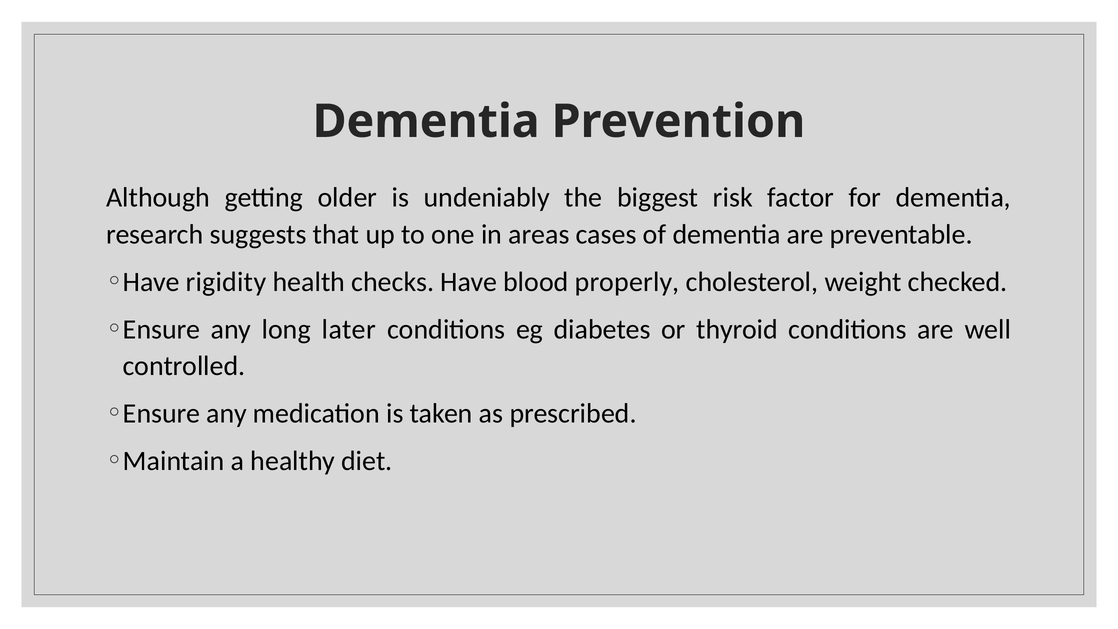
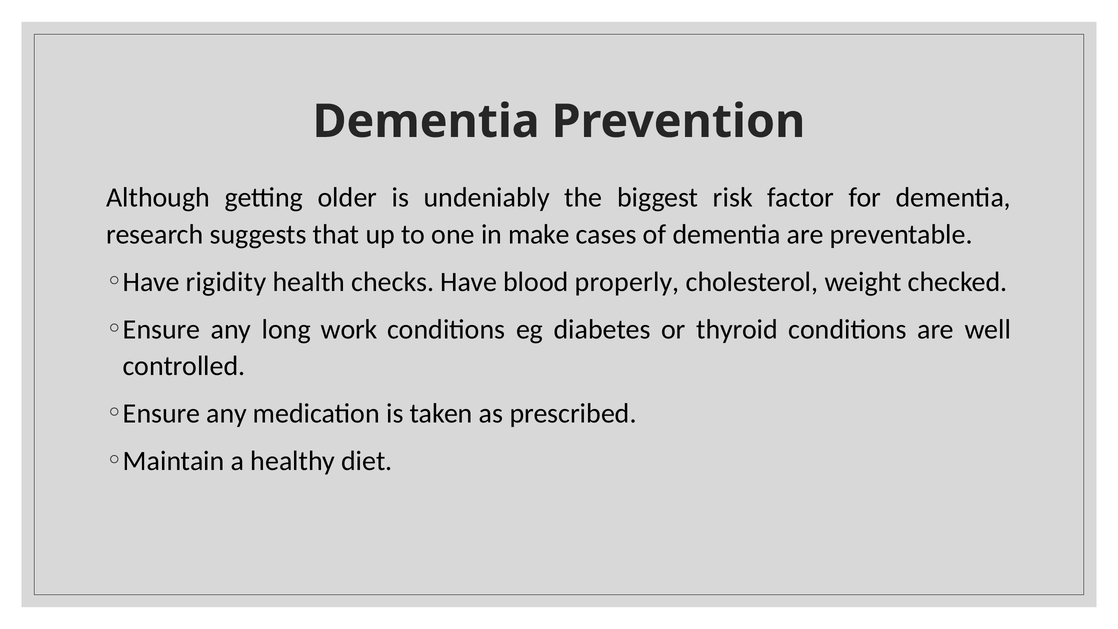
areas: areas -> make
later: later -> work
